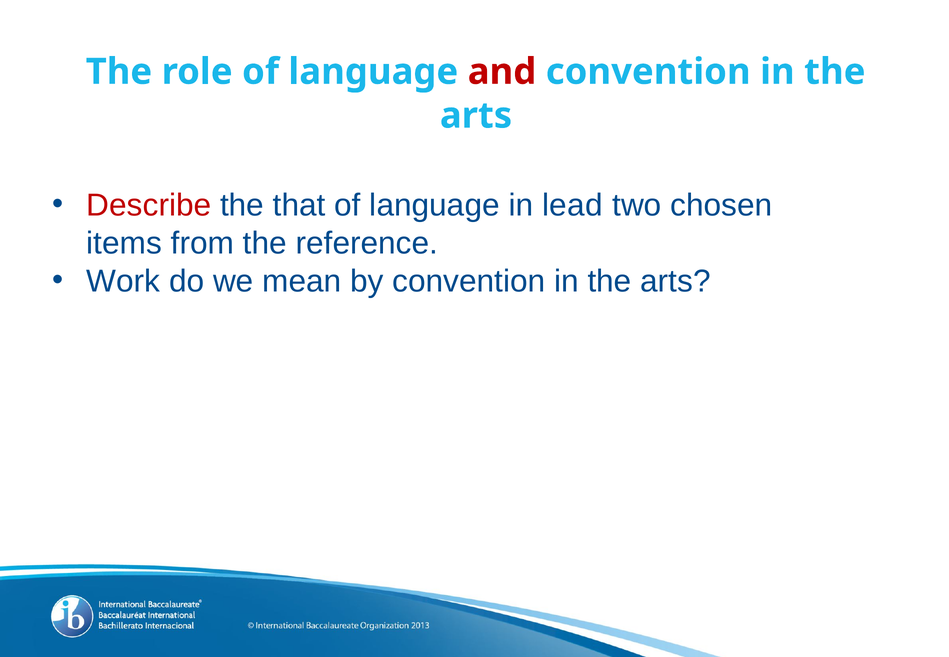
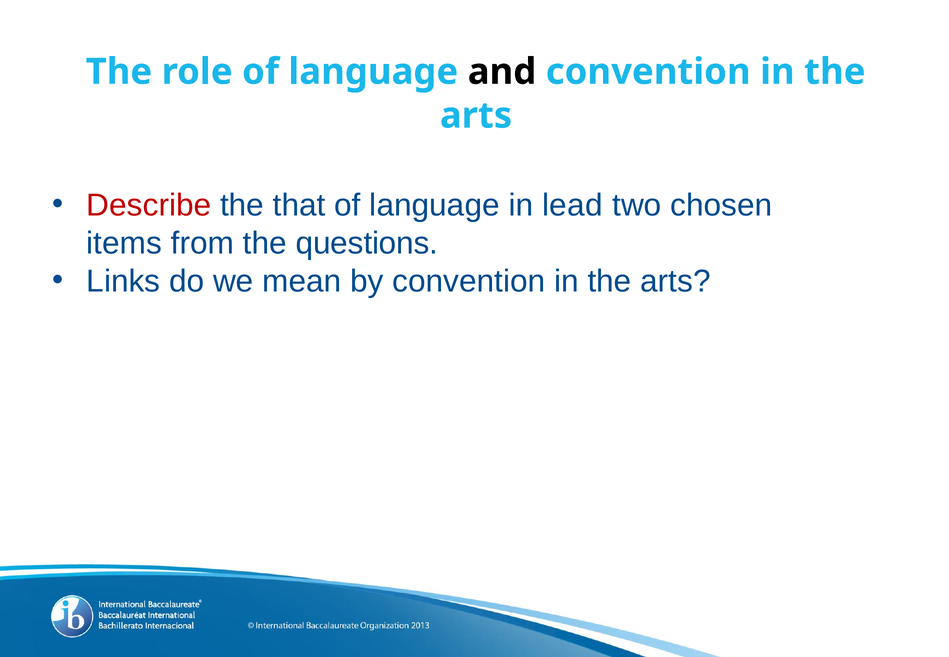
and colour: red -> black
reference: reference -> questions
Work: Work -> Links
